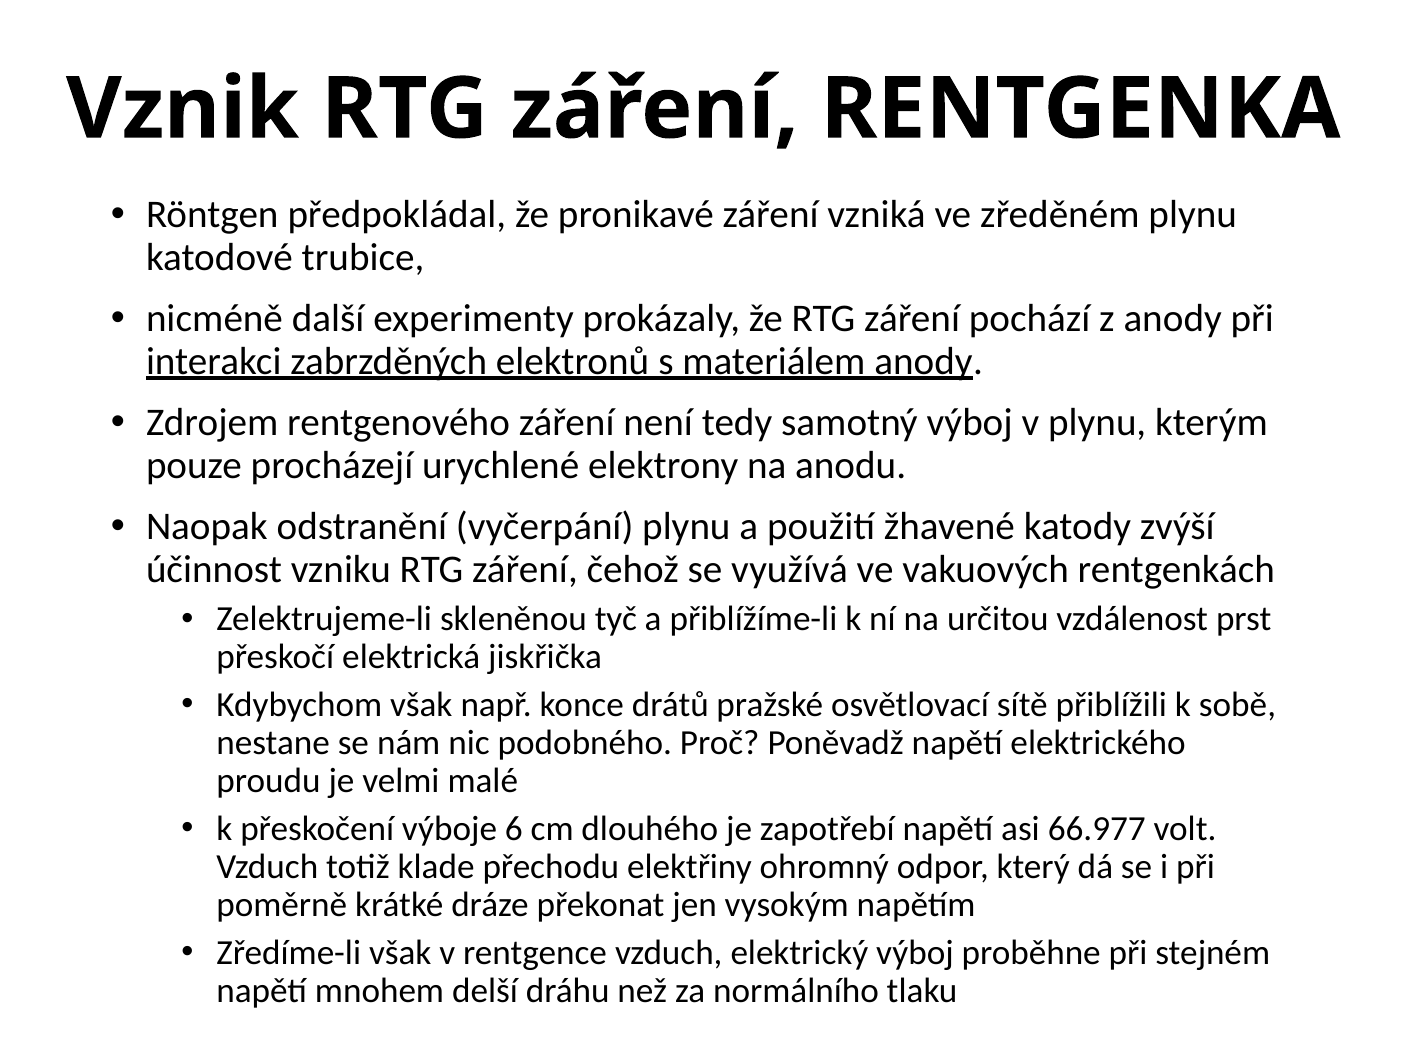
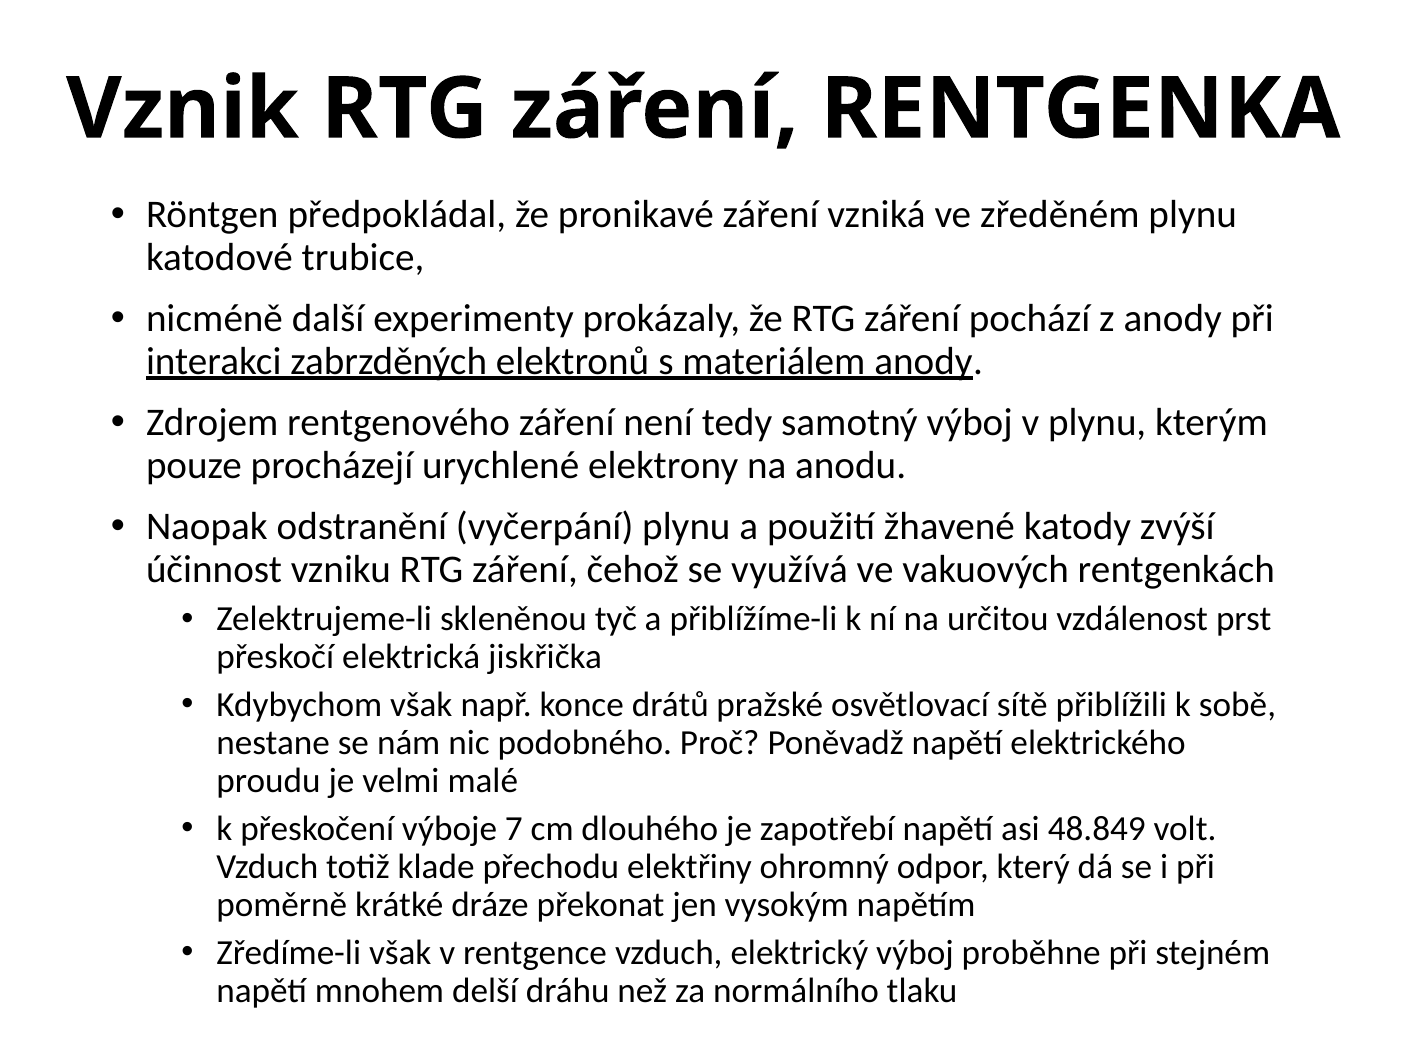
6: 6 -> 7
66.977: 66.977 -> 48.849
